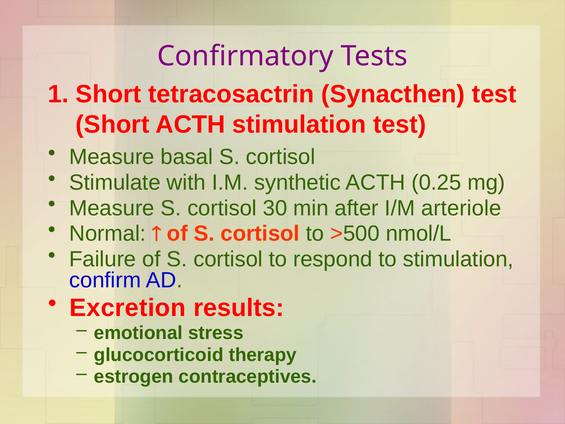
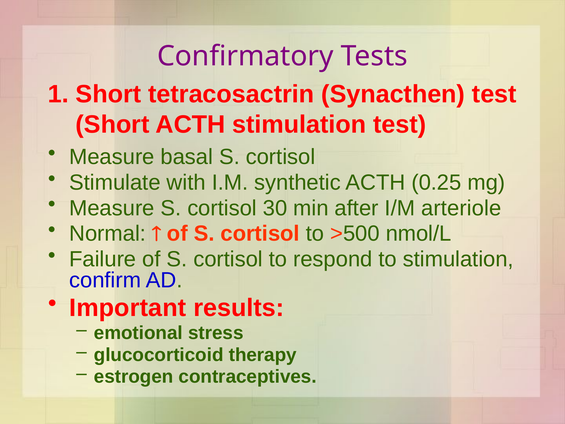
Excretion: Excretion -> Important
